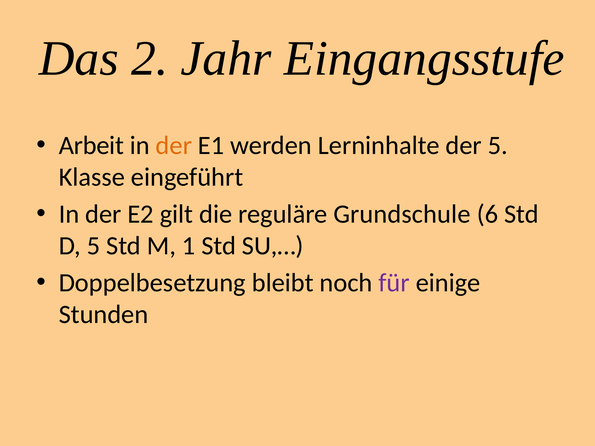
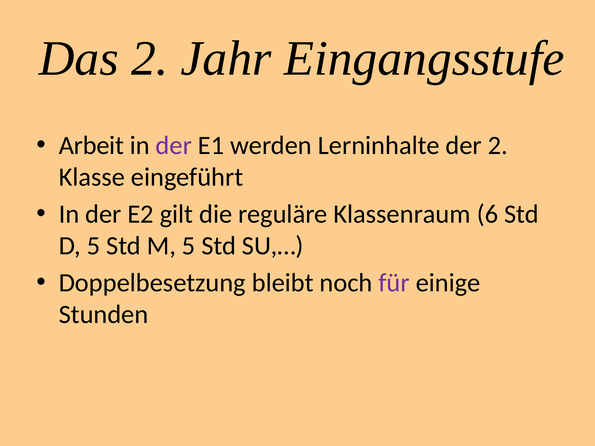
der at (174, 145) colour: orange -> purple
der 5: 5 -> 2
Grundschule: Grundschule -> Klassenraum
M 1: 1 -> 5
